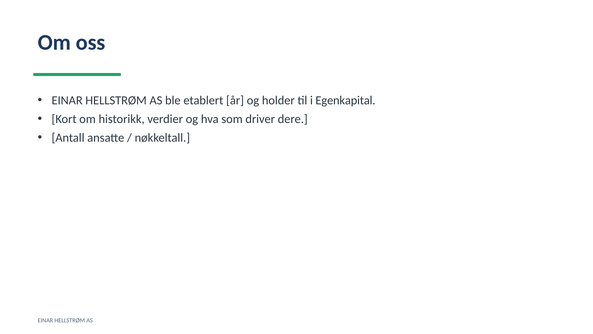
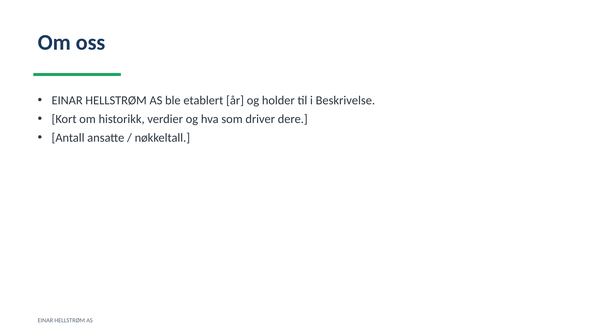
Egenkapital: Egenkapital -> Beskrivelse
